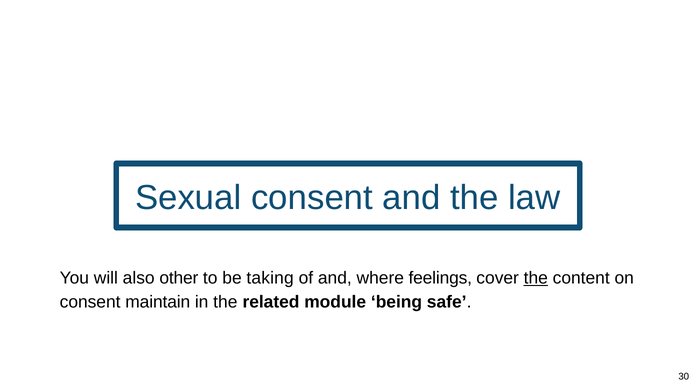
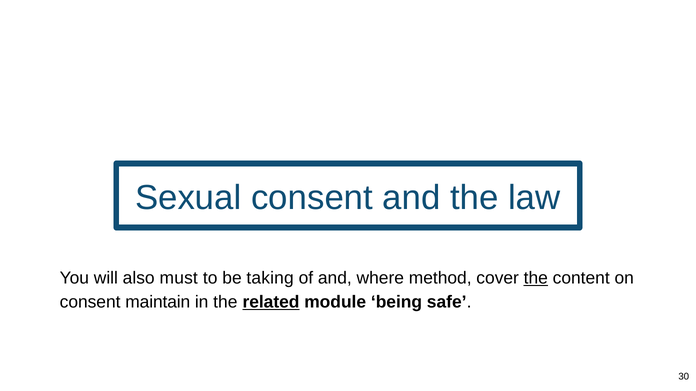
other: other -> must
feelings: feelings -> method
related underline: none -> present
